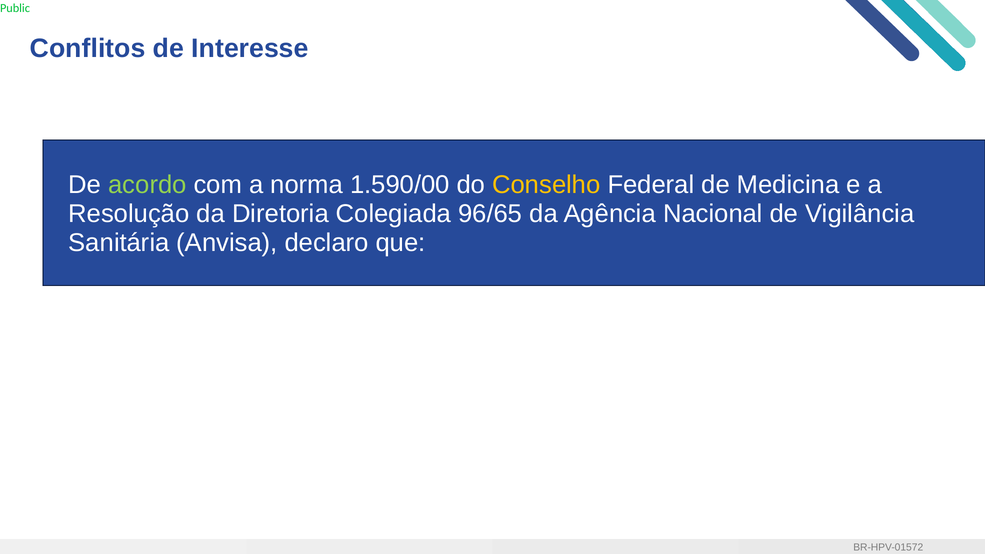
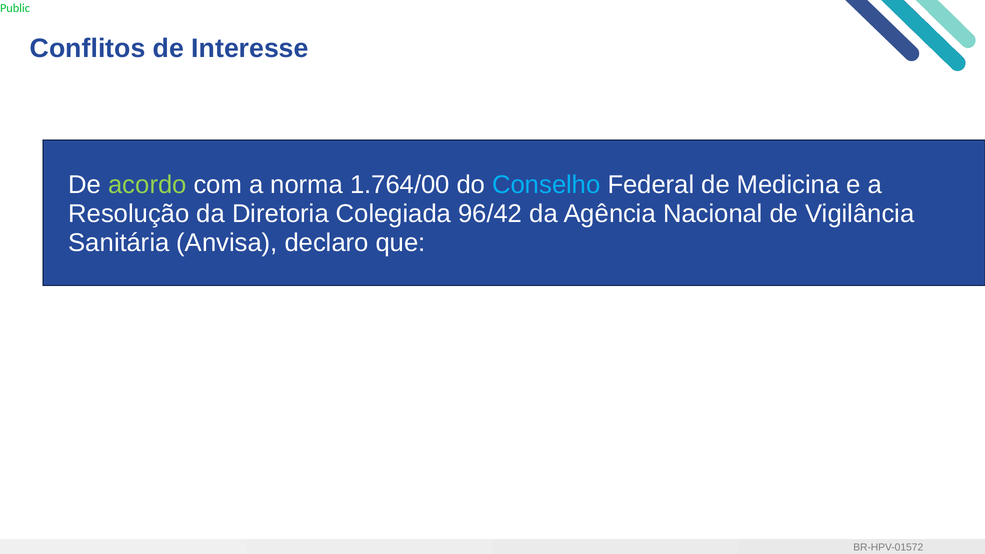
1.590/00: 1.590/00 -> 1.764/00
Conselho colour: yellow -> light blue
96/65: 96/65 -> 96/42
